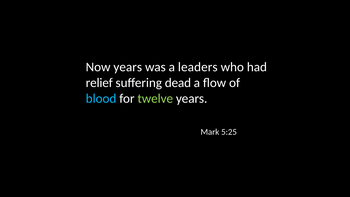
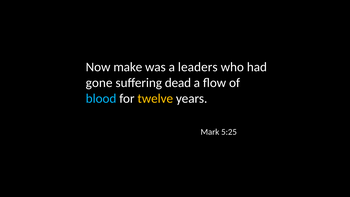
Now years: years -> make
relief: relief -> gone
twelve colour: light green -> yellow
